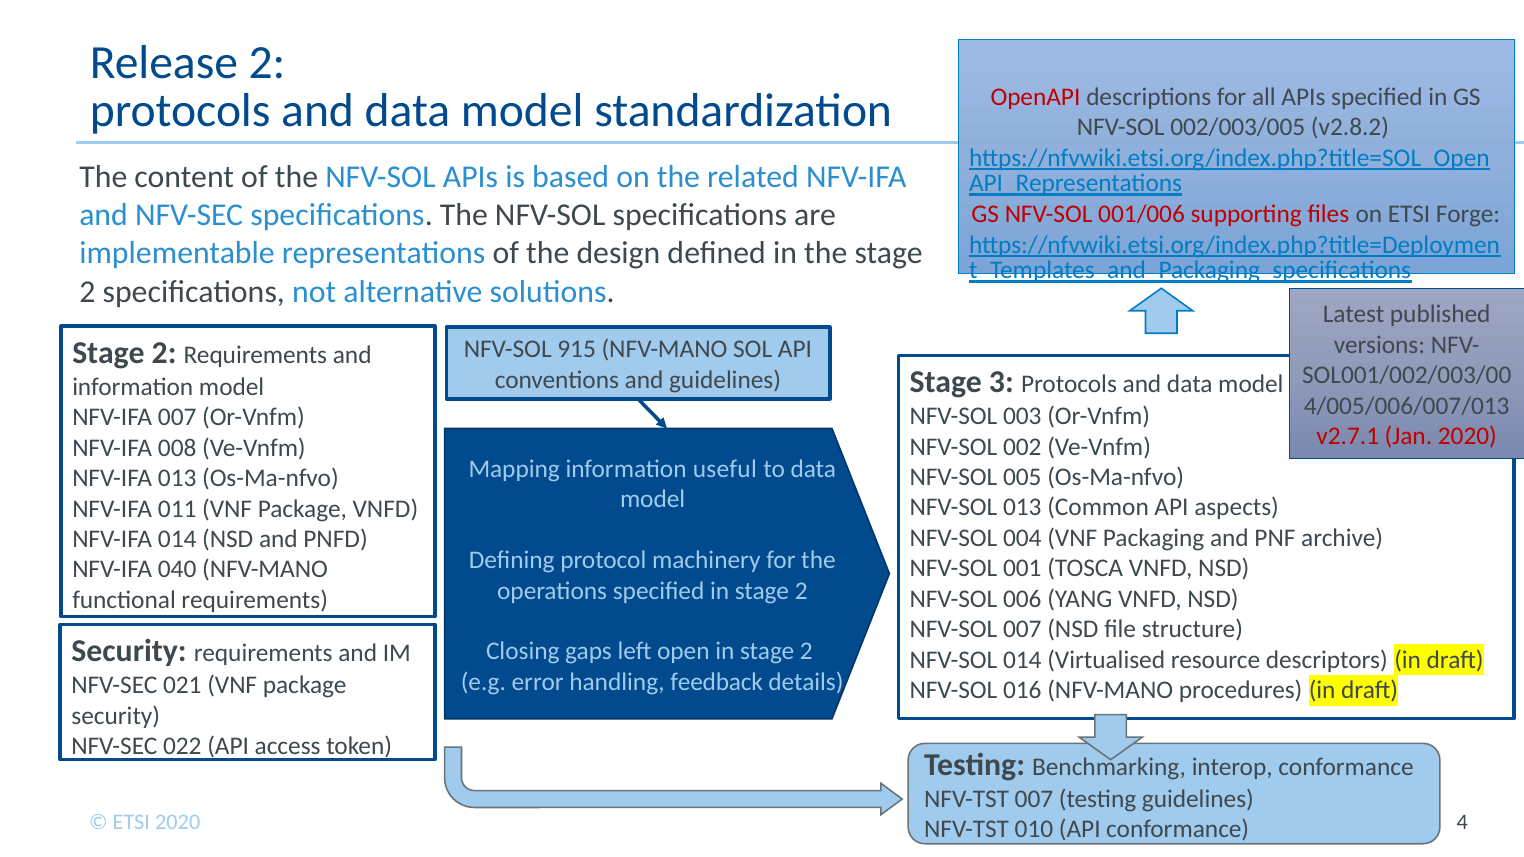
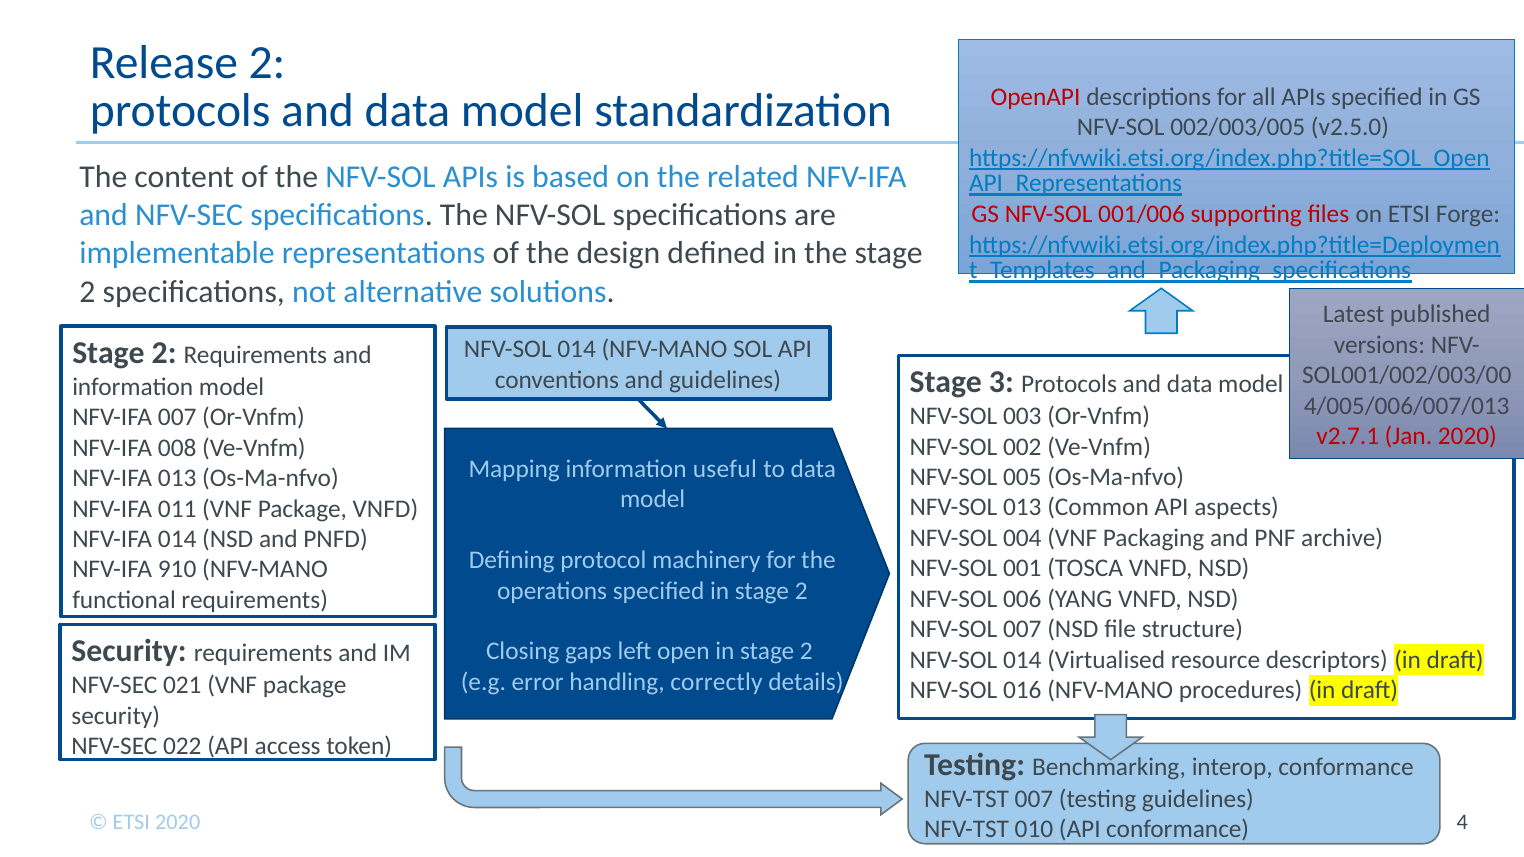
v2.8.2: v2.8.2 -> v2.5.0
915 at (577, 350): 915 -> 014
040: 040 -> 910
feedback: feedback -> correctly
